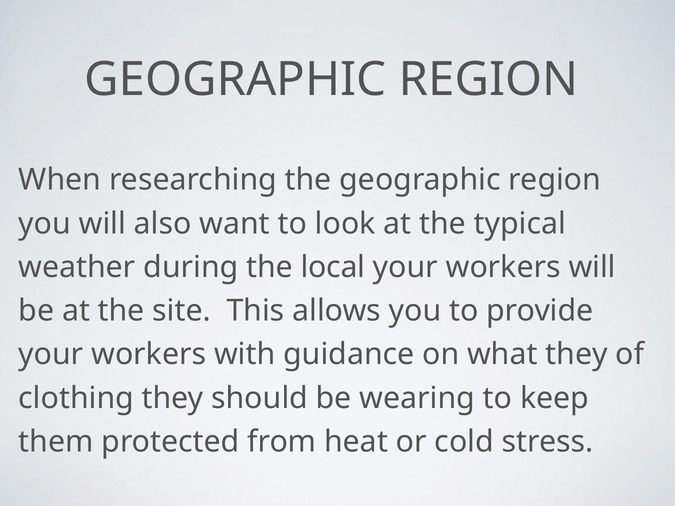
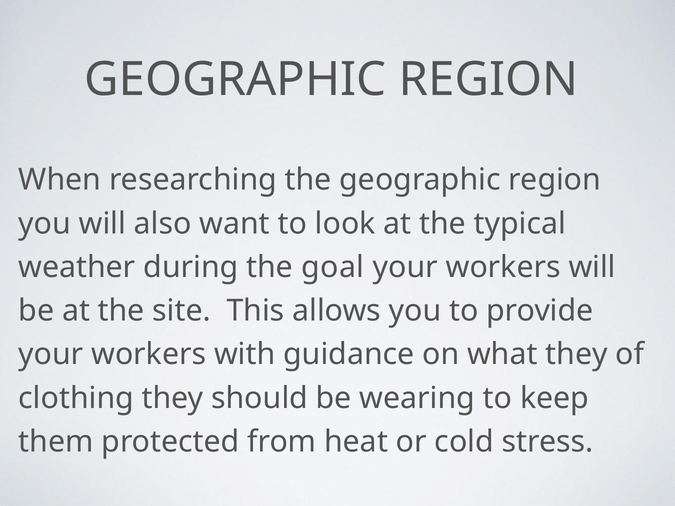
local: local -> goal
